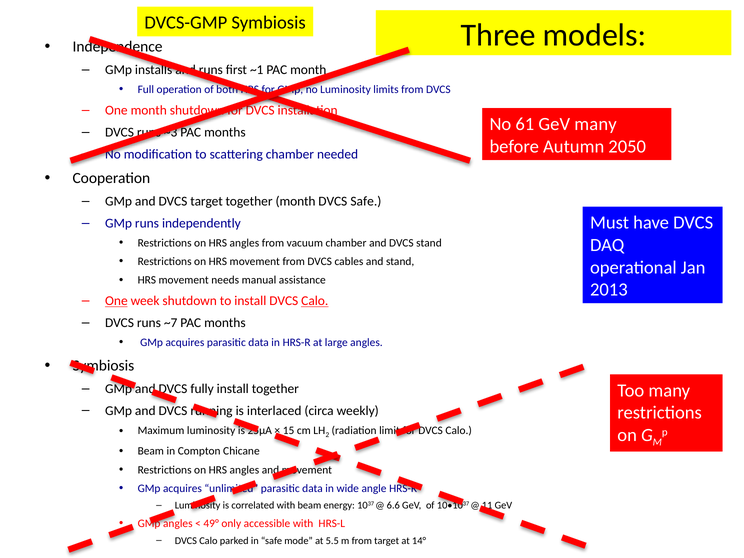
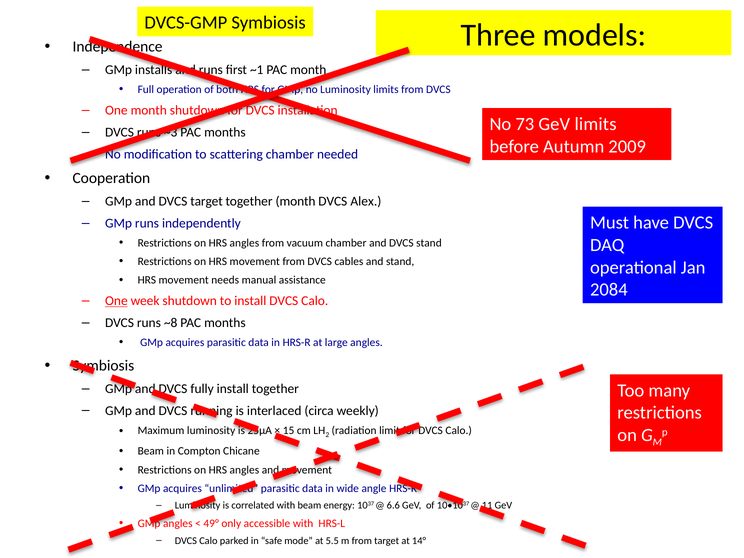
61: 61 -> 73
GeV many: many -> limits
2050: 2050 -> 2009
DVCS Safe: Safe -> Alex
2013: 2013 -> 2084
Calo at (315, 301) underline: present -> none
~7: ~7 -> ~8
